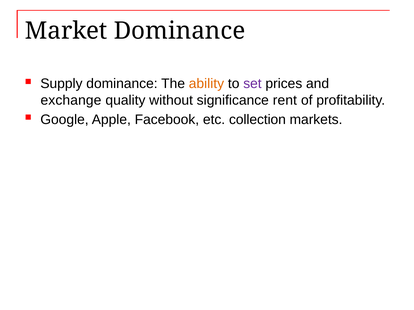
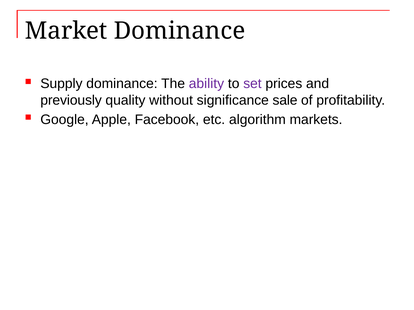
ability colour: orange -> purple
exchange: exchange -> previously
rent: rent -> sale
collection: collection -> algorithm
